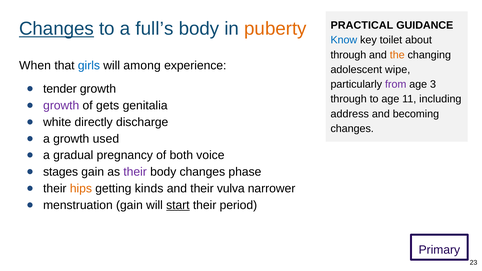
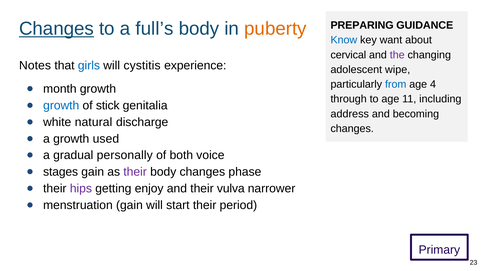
PRACTICAL: PRACTICAL -> PREPARING
toilet: toilet -> want
through at (348, 55): through -> cervical
the colour: orange -> purple
When: When -> Notes
among: among -> cystitis
from colour: purple -> blue
3: 3 -> 4
tender: tender -> month
growth at (61, 106) colour: purple -> blue
gets: gets -> stick
directly: directly -> natural
pregnancy: pregnancy -> personally
hips colour: orange -> purple
kinds: kinds -> enjoy
start underline: present -> none
